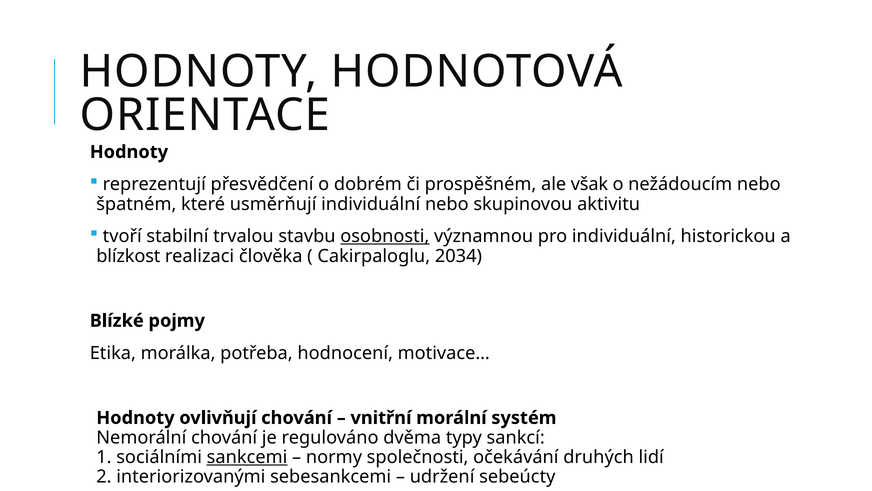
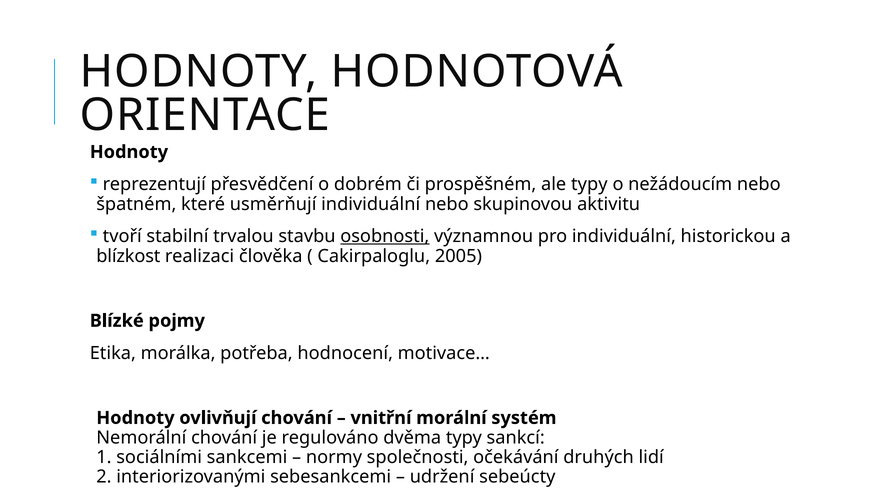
ale však: však -> typy
2034: 2034 -> 2005
sankcemi underline: present -> none
